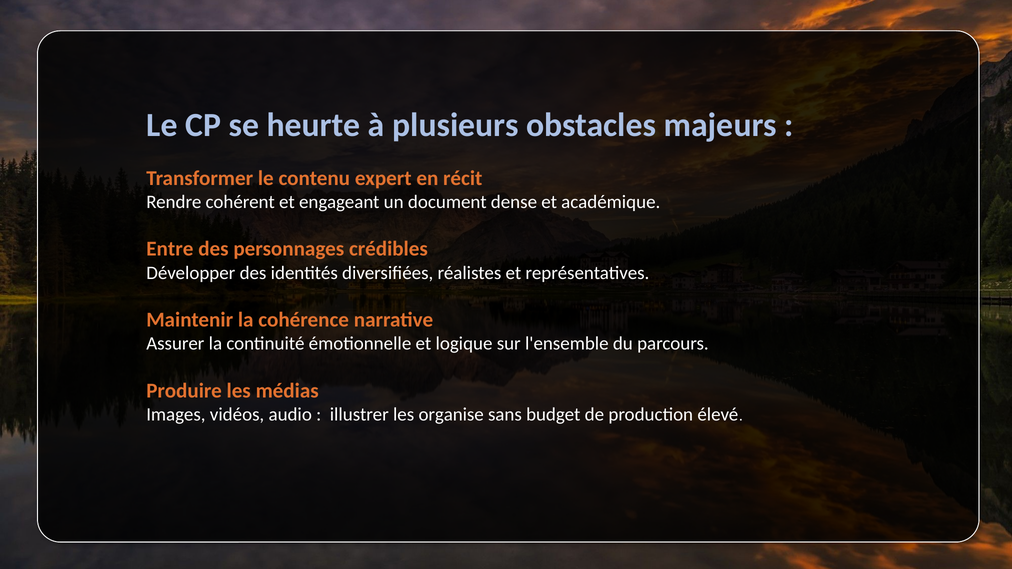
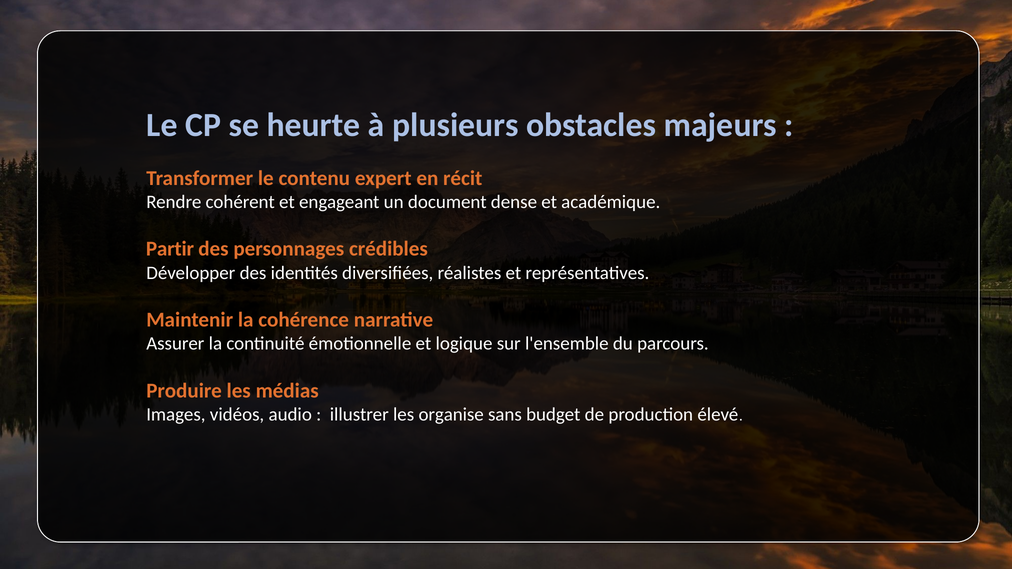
Entre: Entre -> Partir
